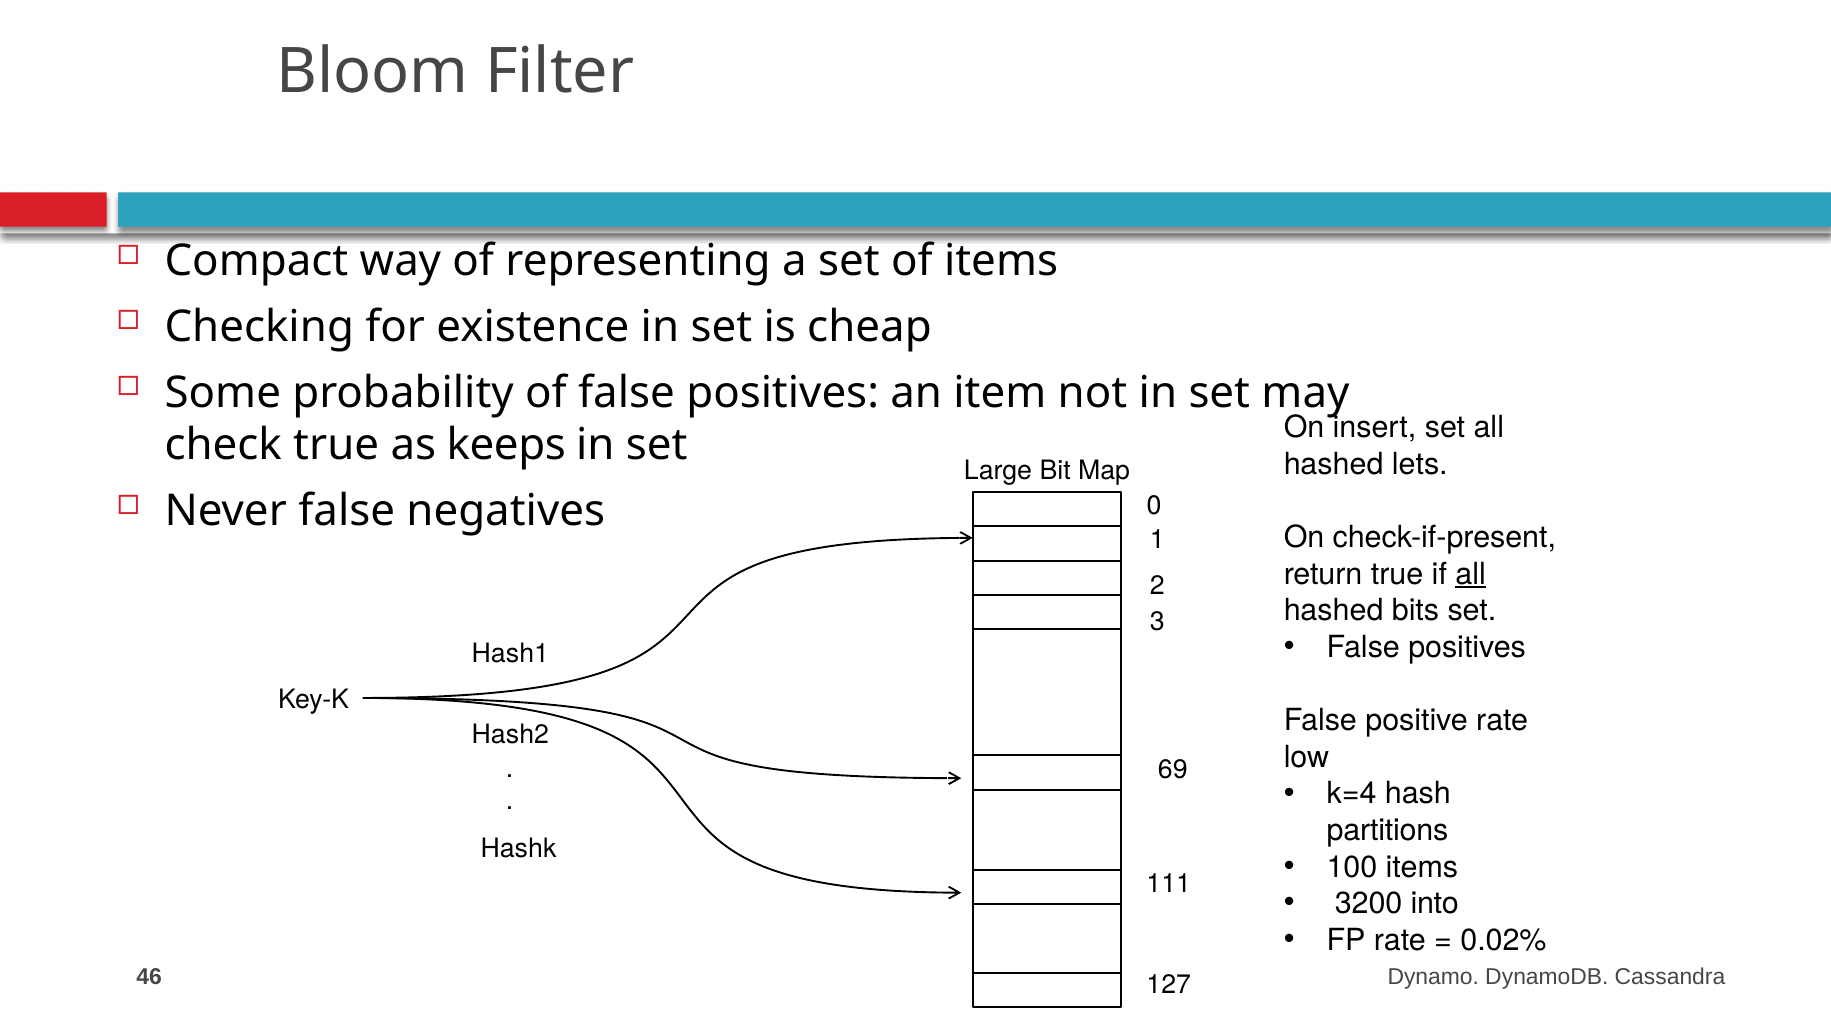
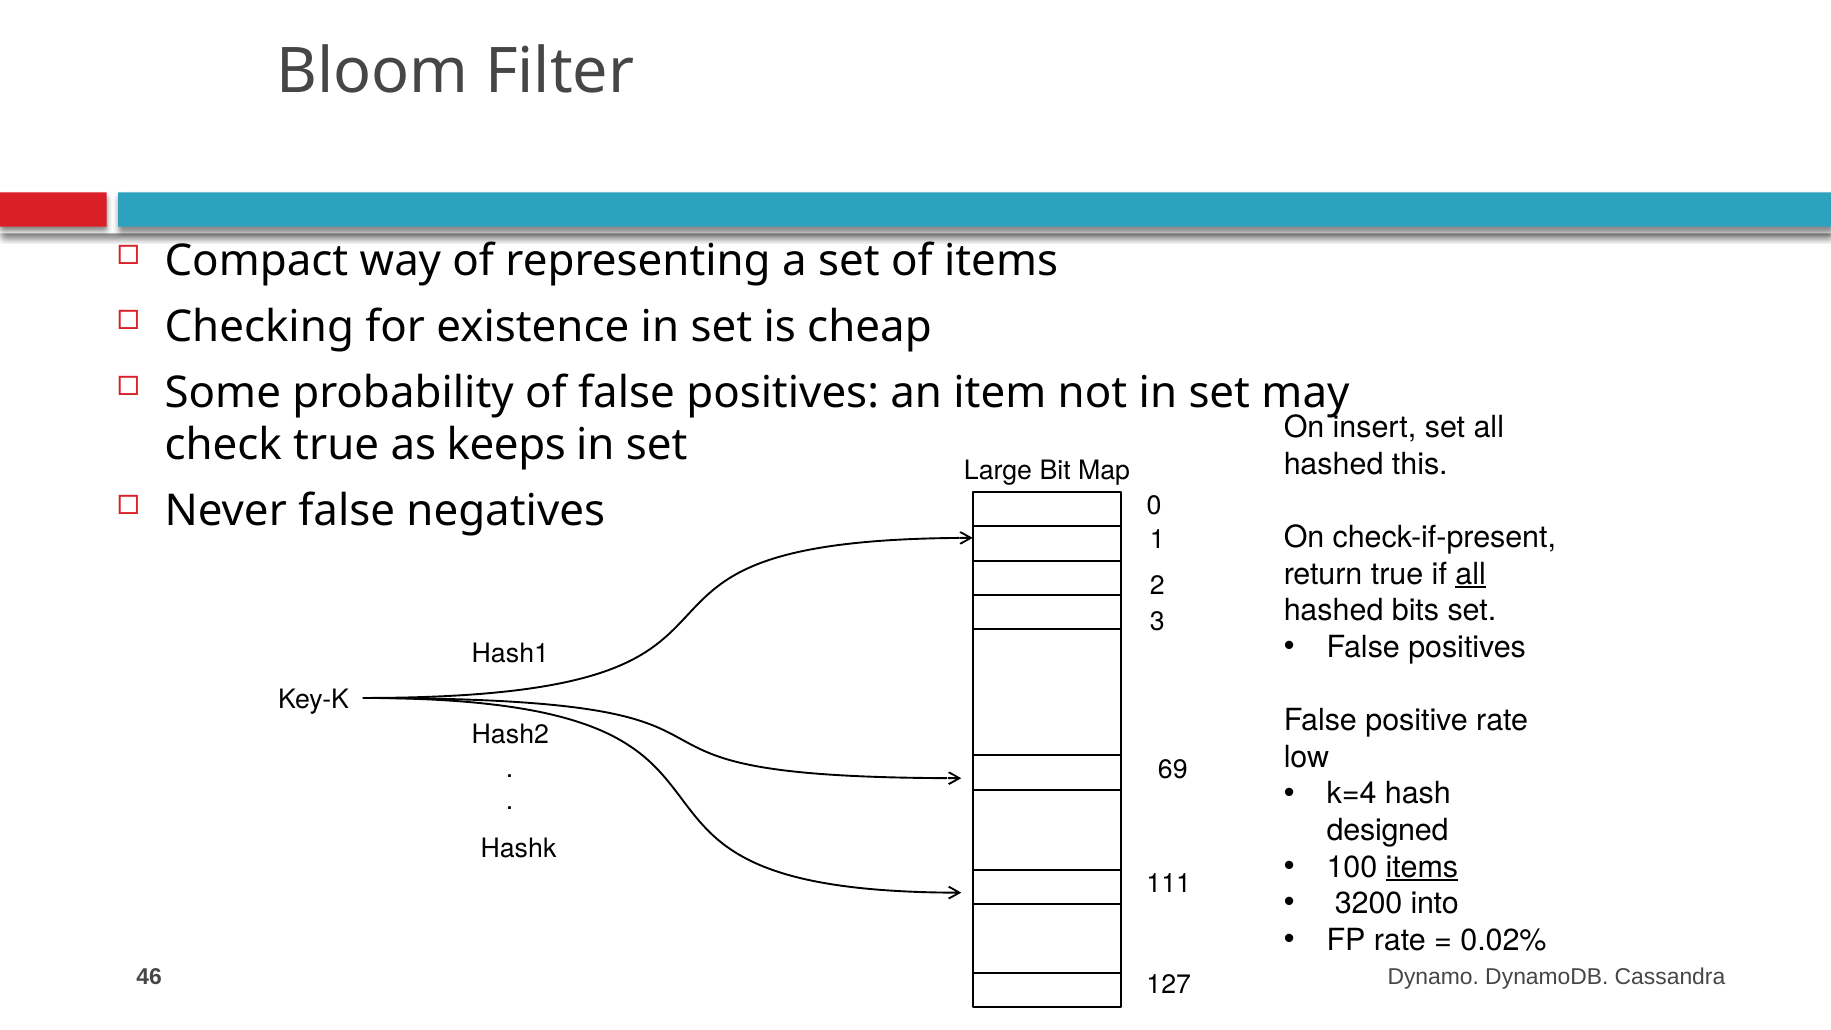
lets: lets -> this
partitions: partitions -> designed
items at (1422, 867) underline: none -> present
